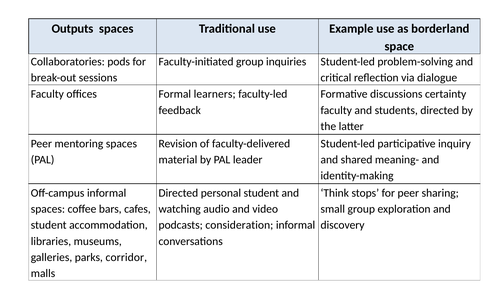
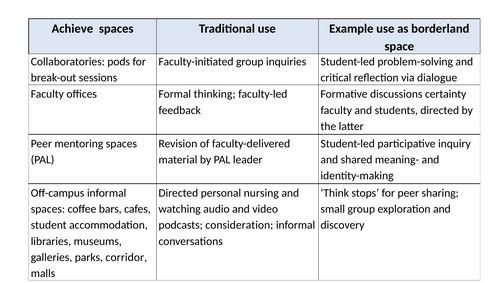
Outputs: Outputs -> Achieve
learners: learners -> thinking
personal student: student -> nursing
